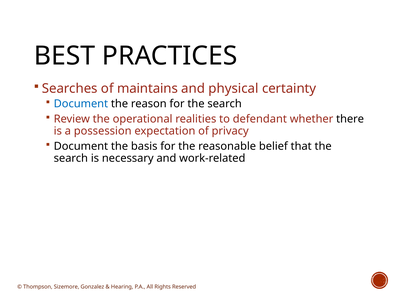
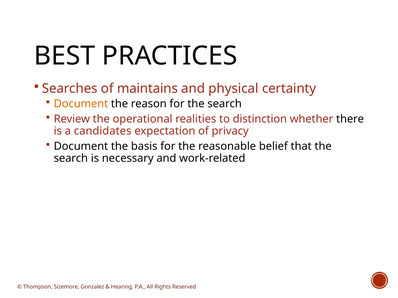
Document at (81, 104) colour: blue -> orange
defendant: defendant -> distinction
possession: possession -> candidates
